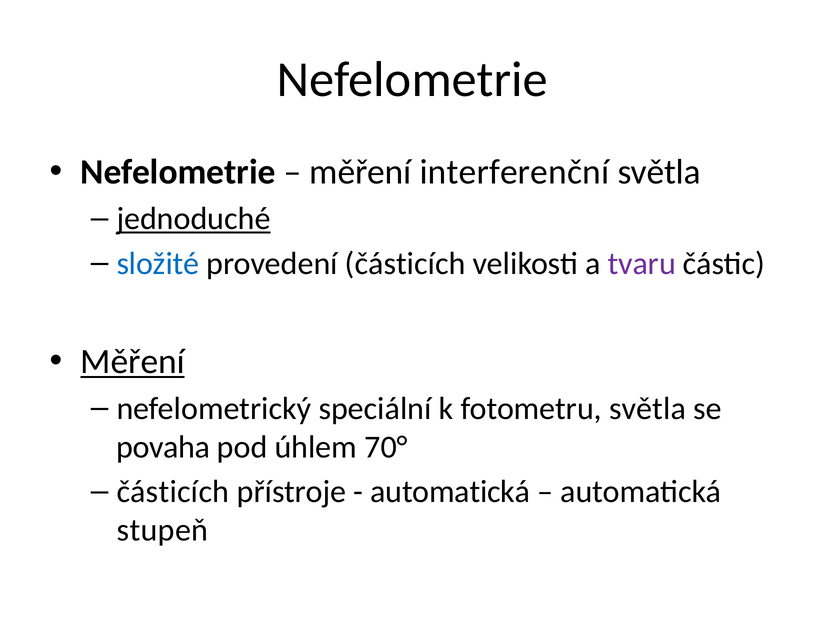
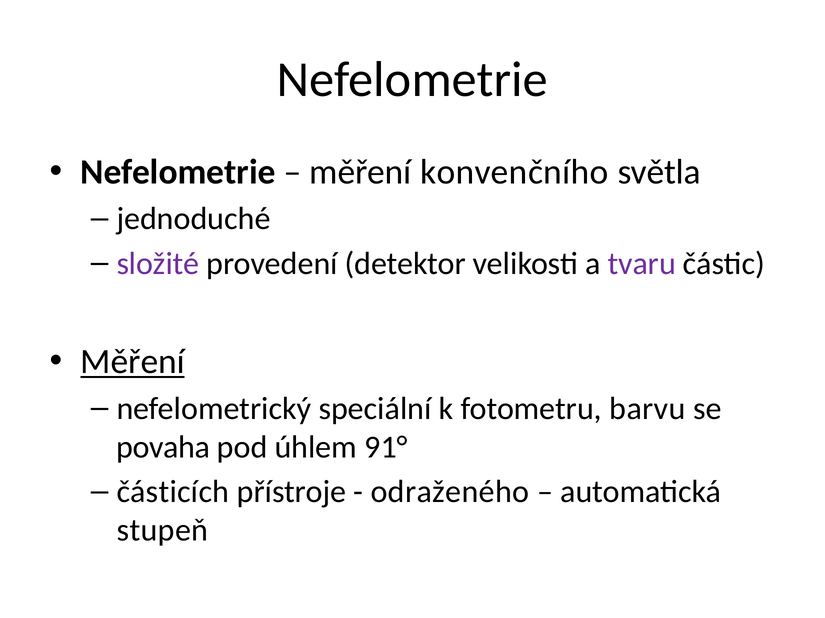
interferenční: interferenční -> konvenčního
jednoduché underline: present -> none
složité colour: blue -> purple
provedení částicích: částicích -> detektor
fotometru světla: světla -> barvu
70°: 70° -> 91°
automatická at (450, 492): automatická -> odraženého
